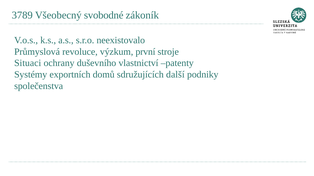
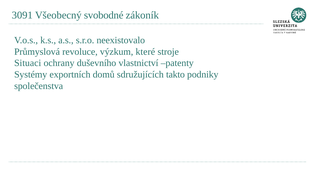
3789: 3789 -> 3091
první: první -> které
další: další -> takto
